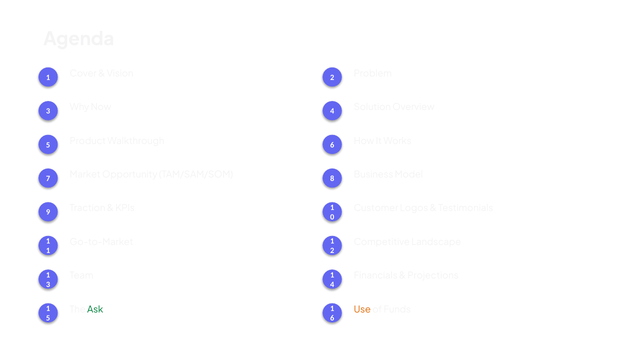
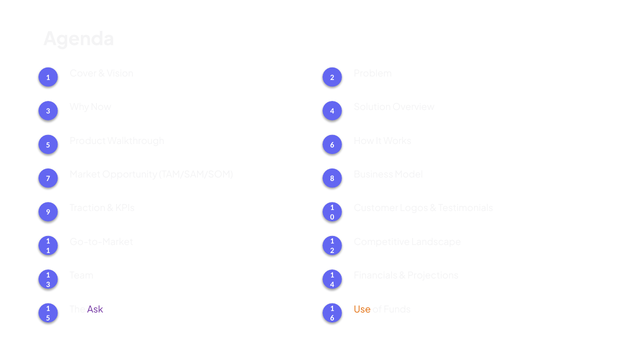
Ask colour: green -> purple
